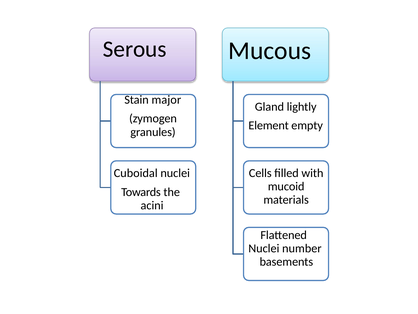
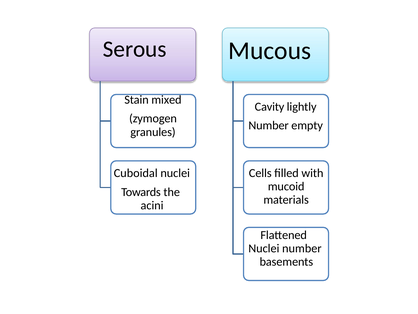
major: major -> mixed
Gland: Gland -> Cavity
Element at (269, 125): Element -> Number
